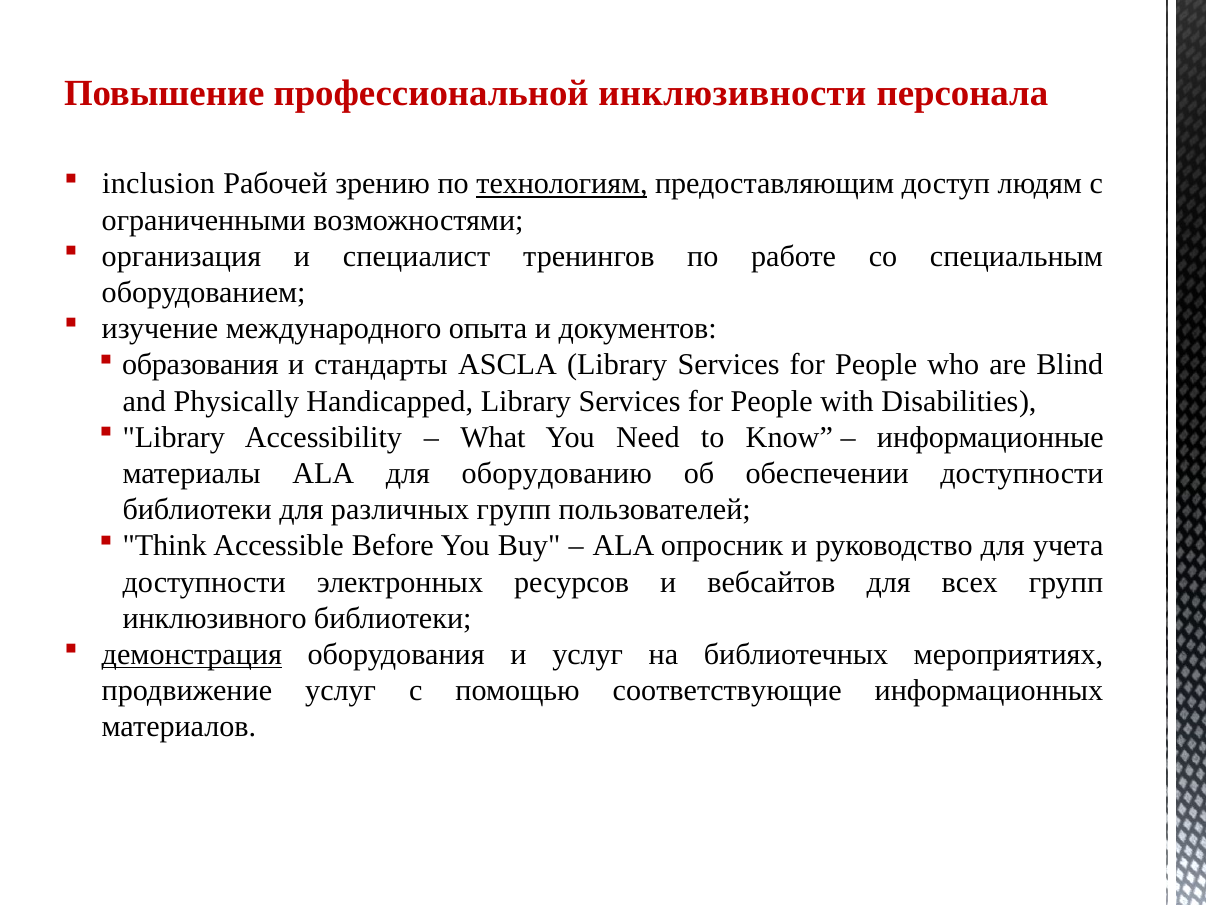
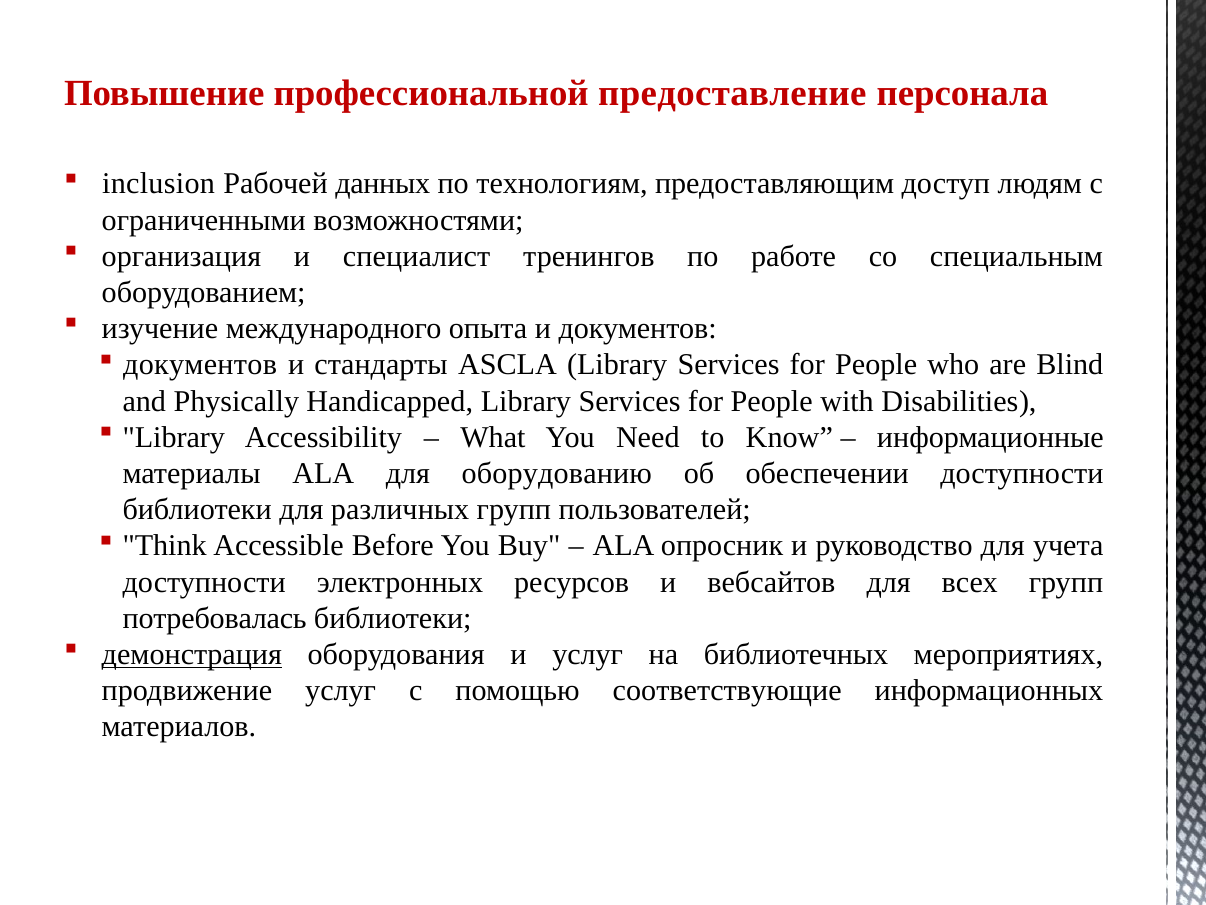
инклюзивности: инклюзивности -> предоставление
зрению: зрению -> данных
технологиям underline: present -> none
образования at (200, 365): образования -> документов
инклюзивного: инклюзивного -> потребовалась
